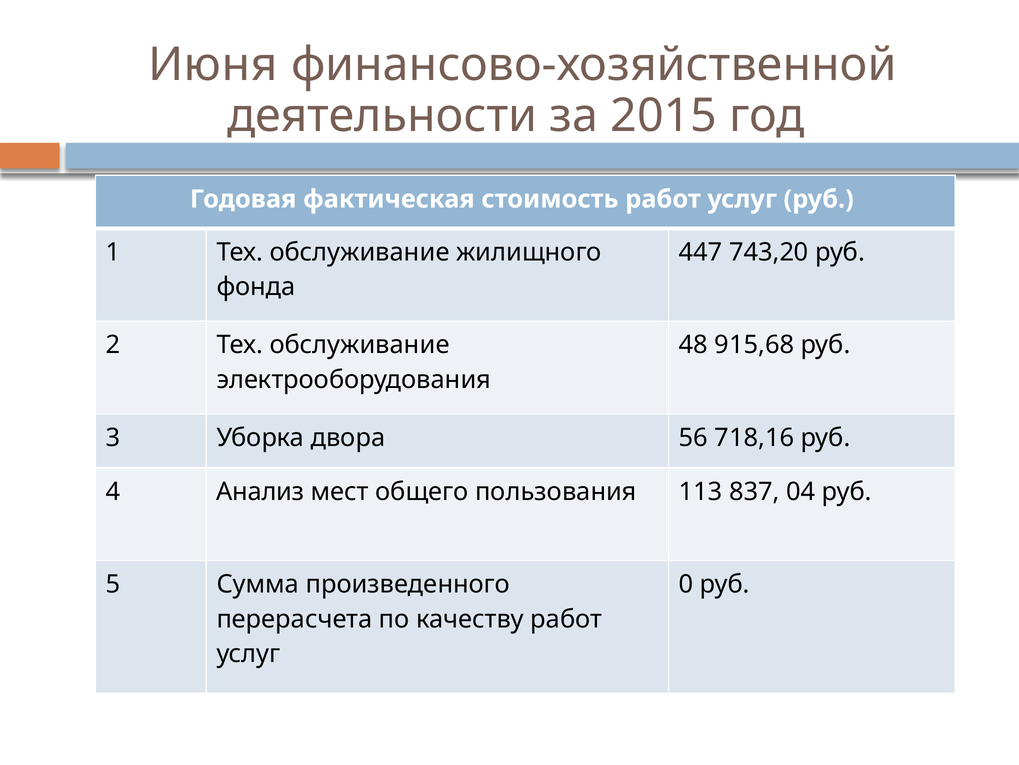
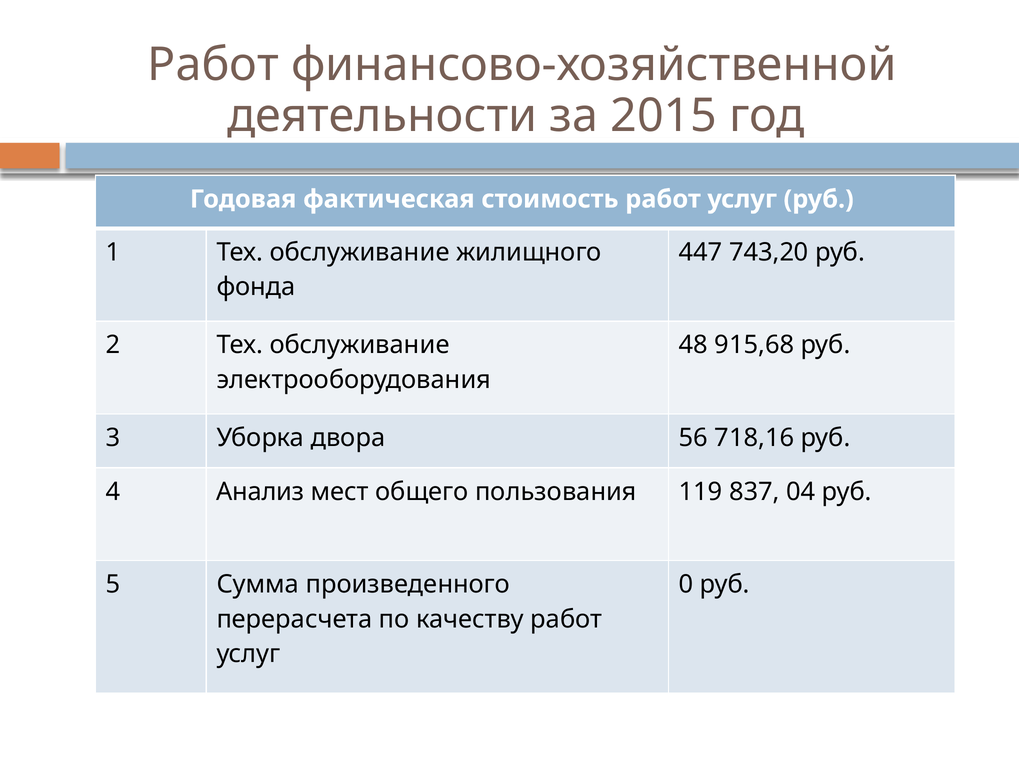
Июня at (213, 65): Июня -> Работ
113: 113 -> 119
